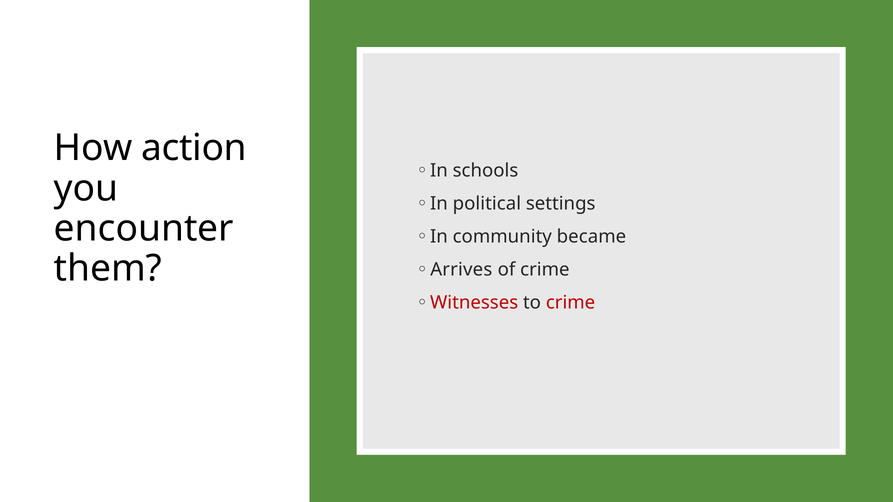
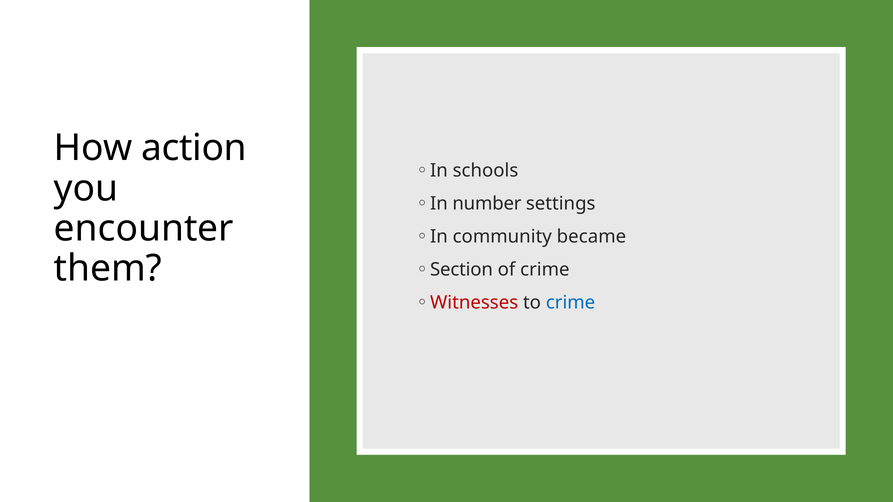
political: political -> number
Arrives: Arrives -> Section
crime at (571, 303) colour: red -> blue
